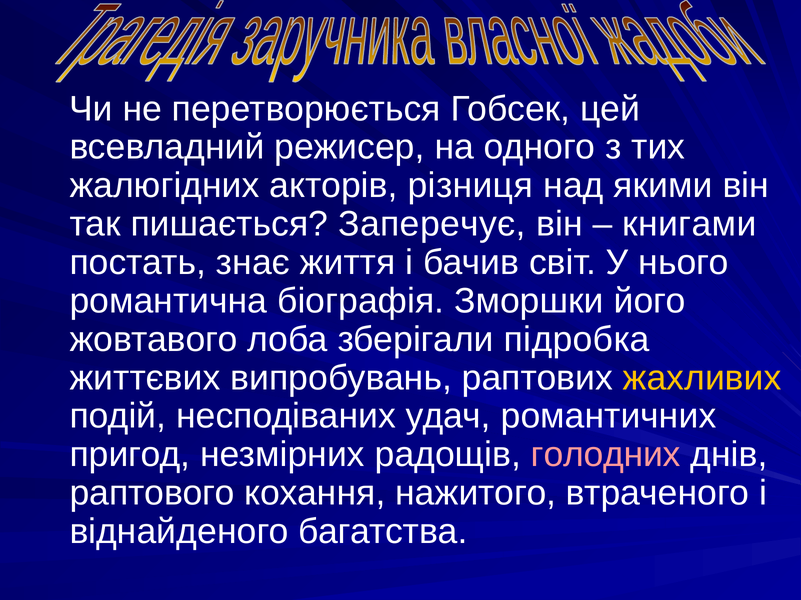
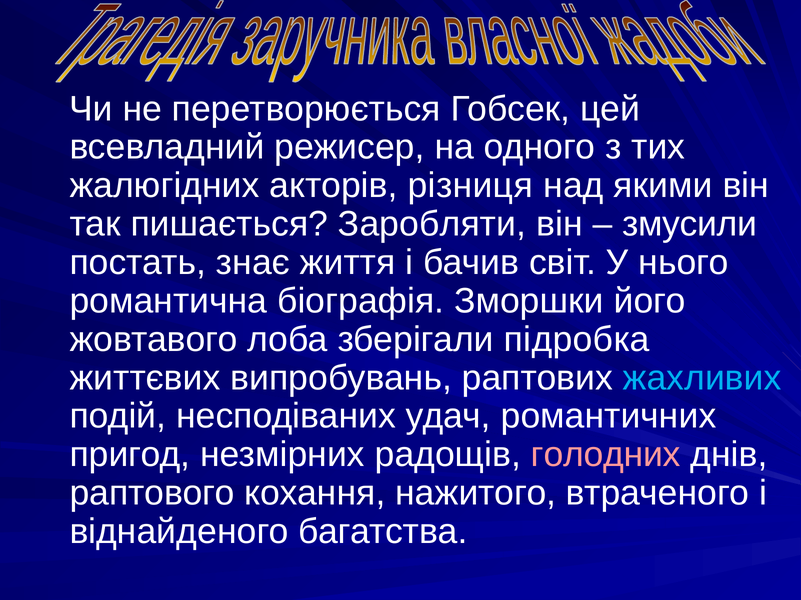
Заперечує: Заперечує -> Заробляти
книгами: книгами -> змусили
жахливих colour: yellow -> light blue
